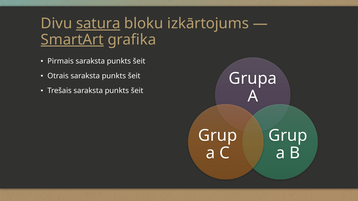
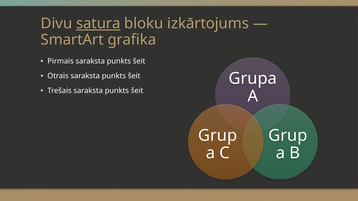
SmartArt underline: present -> none
